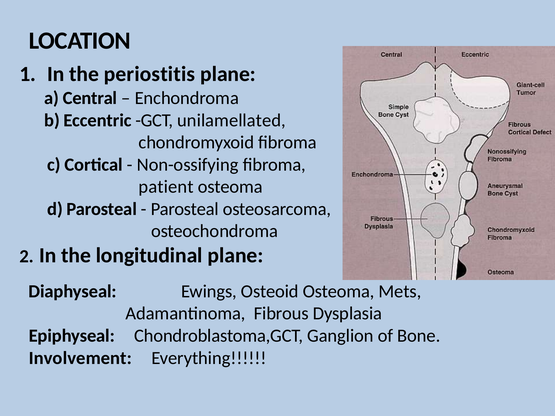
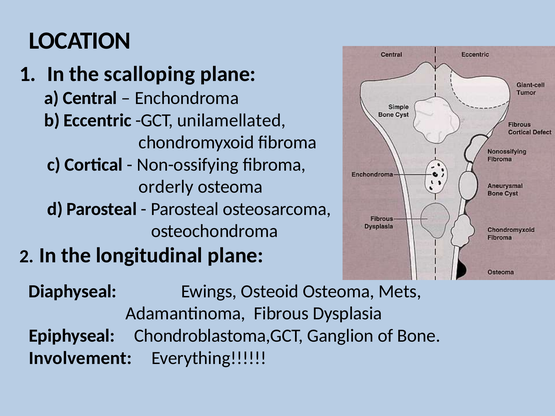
periostitis: periostitis -> scalloping
patient: patient -> orderly
